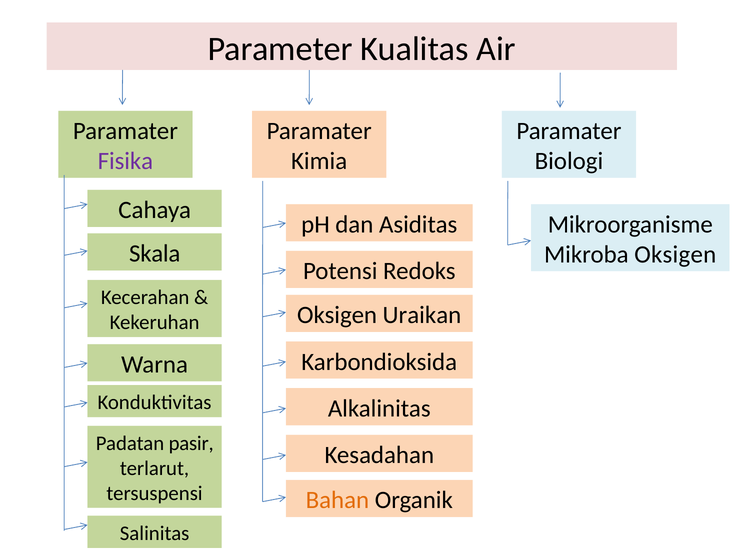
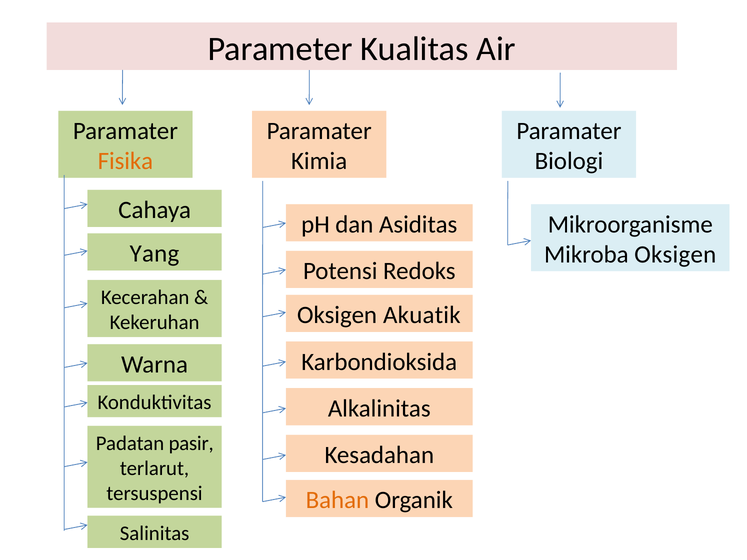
Fisika colour: purple -> orange
Skala: Skala -> Yang
Uraikan: Uraikan -> Akuatik
